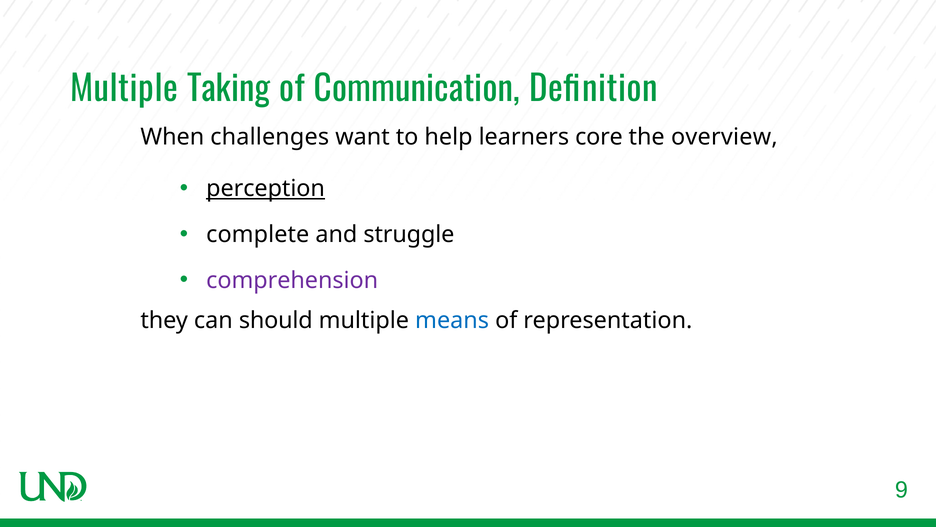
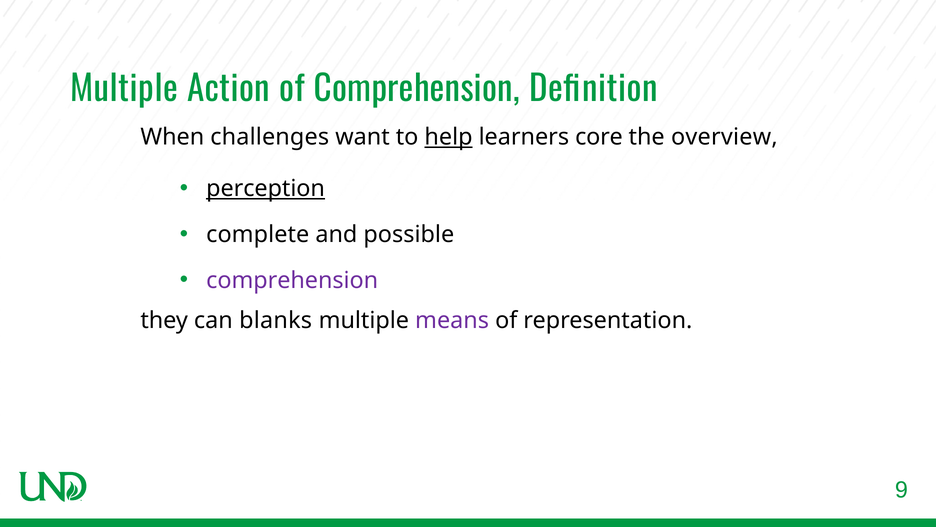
Taking: Taking -> Action
of Communication: Communication -> Comprehension
help underline: none -> present
struggle: struggle -> possible
should: should -> blanks
means colour: blue -> purple
